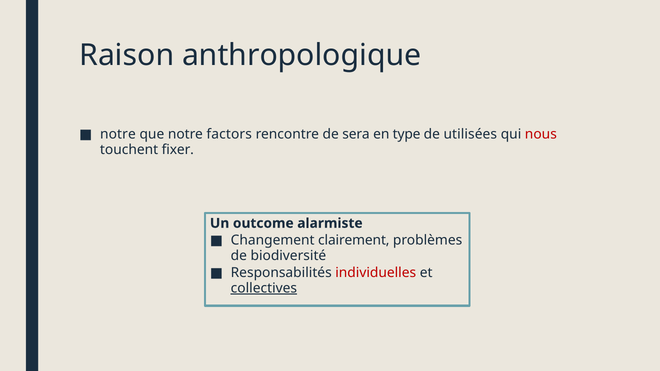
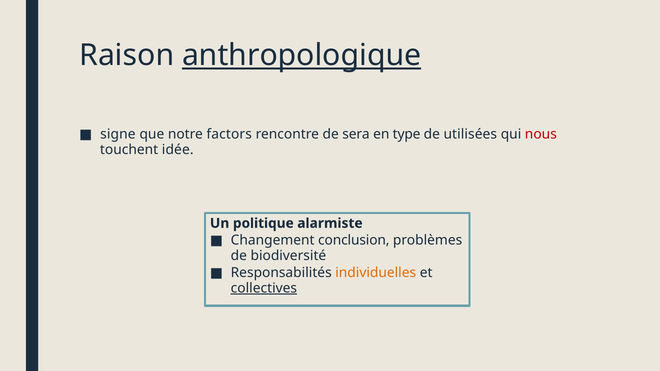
anthropologique underline: none -> present
notre at (118, 134): notre -> signe
fixer: fixer -> idée
outcome: outcome -> politique
clairement: clairement -> conclusion
individuelles colour: red -> orange
